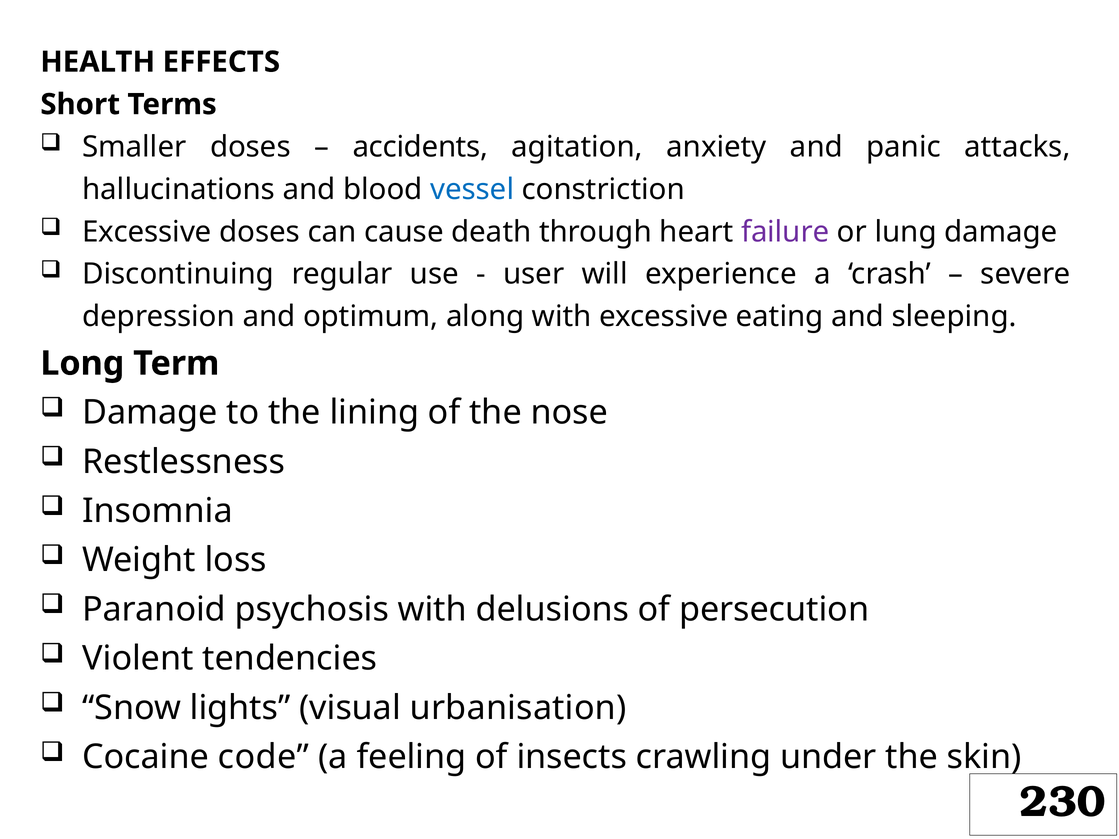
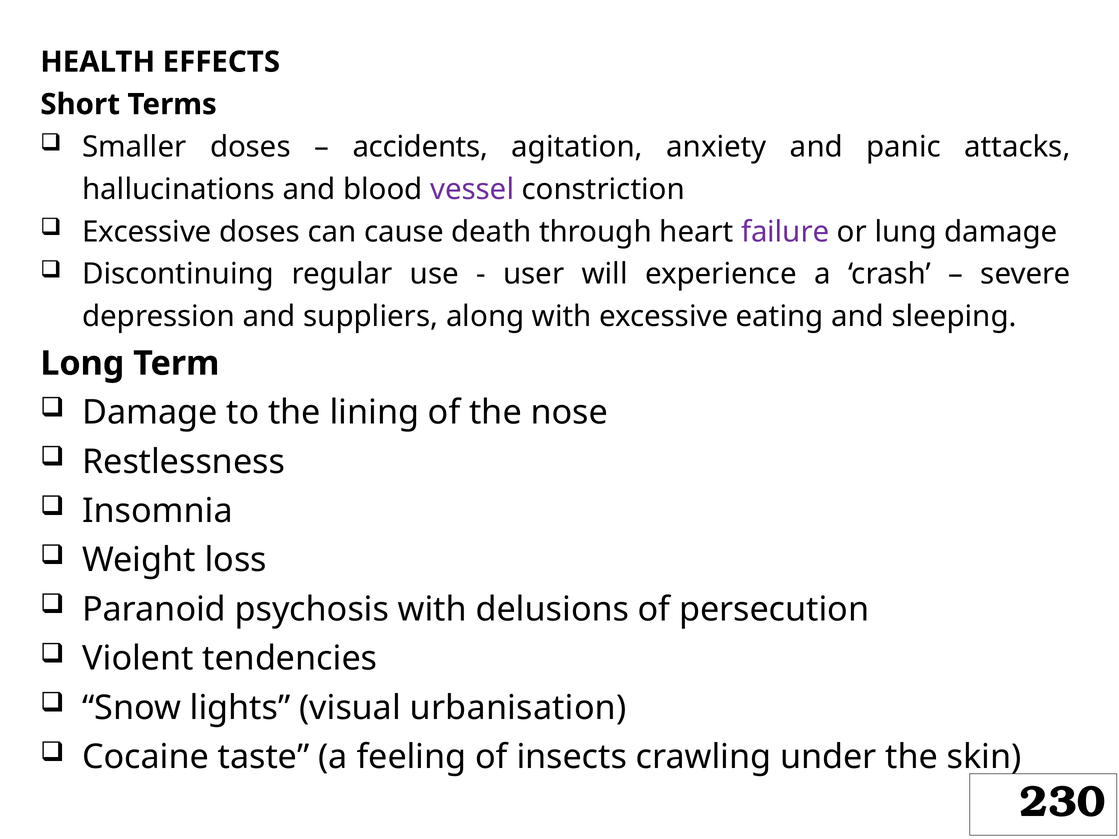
vessel colour: blue -> purple
optimum: optimum -> suppliers
code: code -> taste
